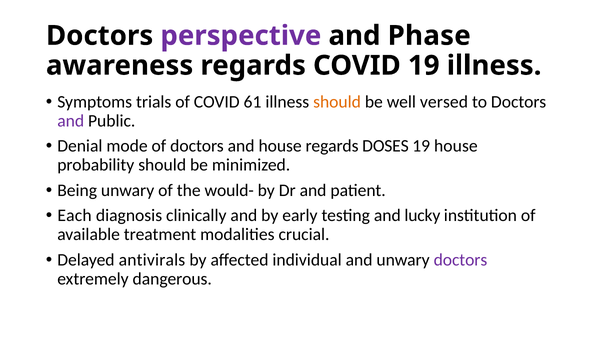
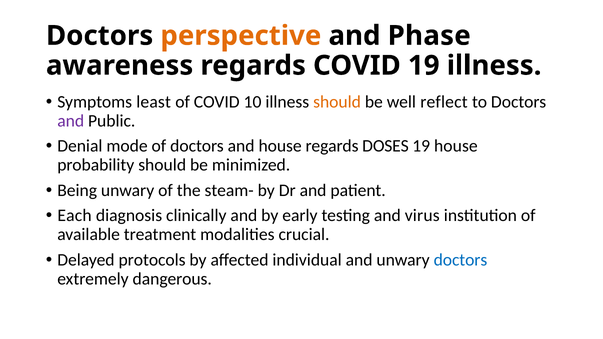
perspective colour: purple -> orange
trials: trials -> least
61: 61 -> 10
versed: versed -> reflect
would-: would- -> steam-
lucky: lucky -> virus
antivirals: antivirals -> protocols
doctors at (460, 260) colour: purple -> blue
